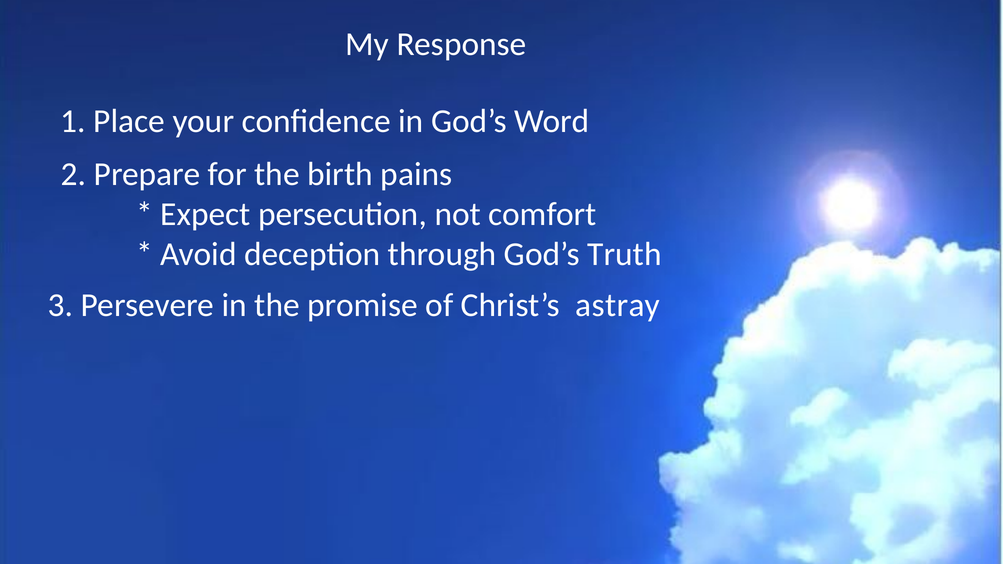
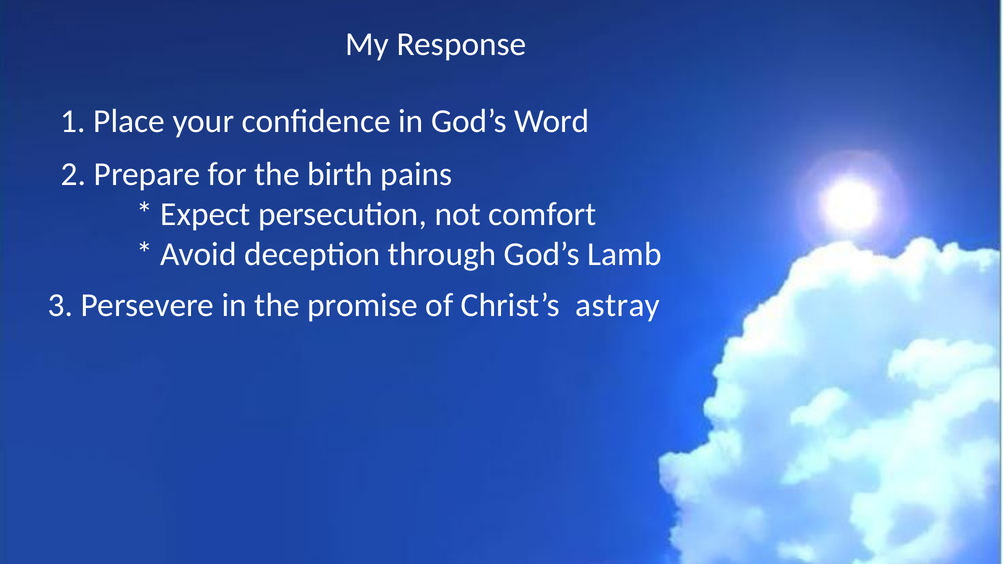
Truth: Truth -> Lamb
